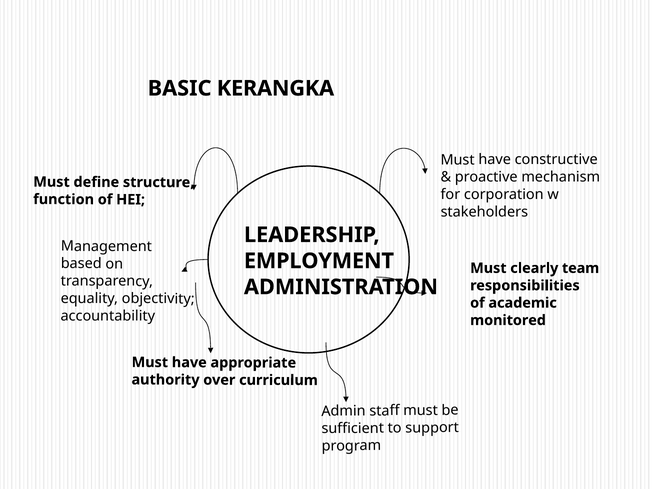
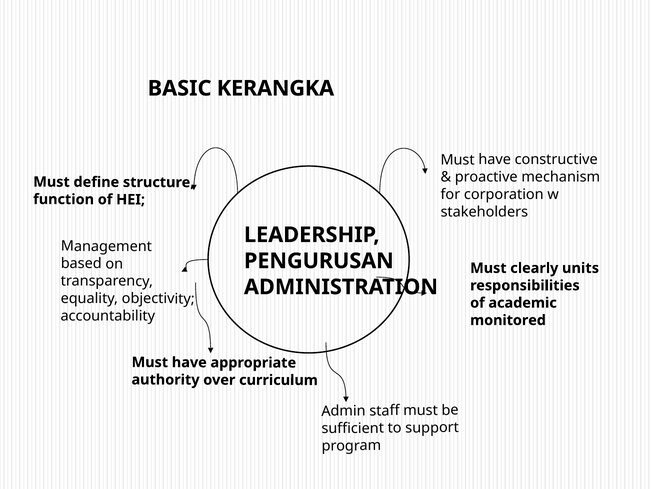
EMPLOYMENT: EMPLOYMENT -> PENGURUSAN
team: team -> units
